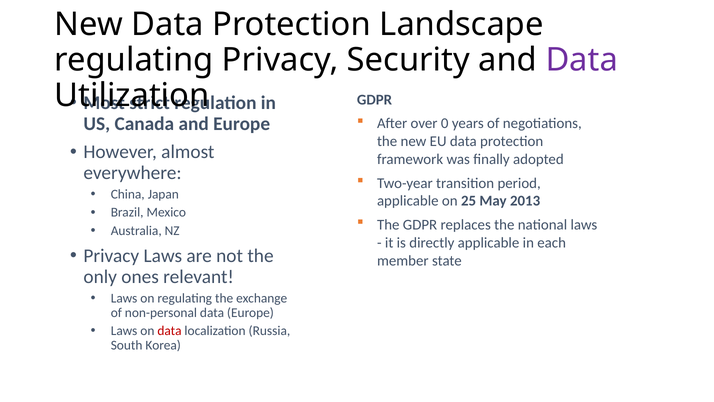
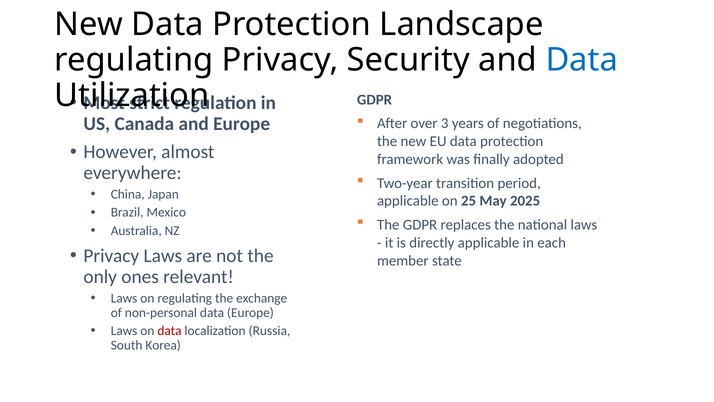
Data at (582, 60) colour: purple -> blue
0: 0 -> 3
2013: 2013 -> 2025
